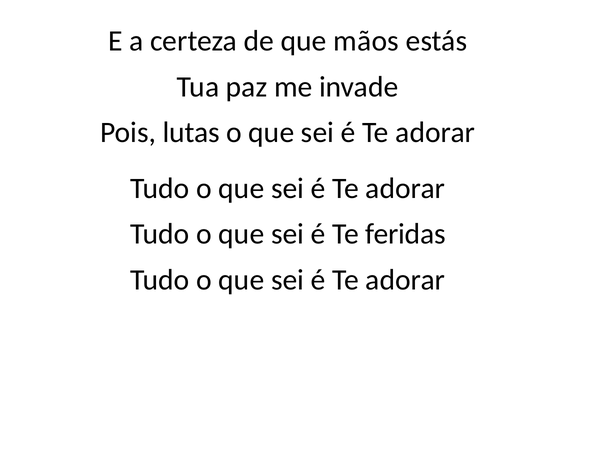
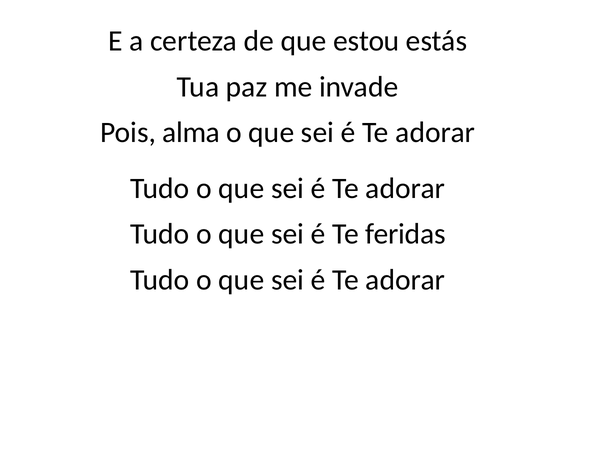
mãos: mãos -> estou
lutas: lutas -> alma
